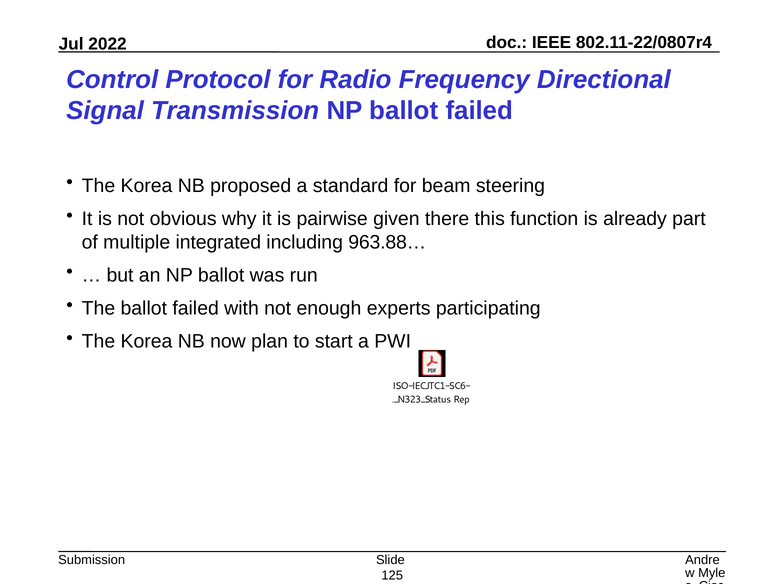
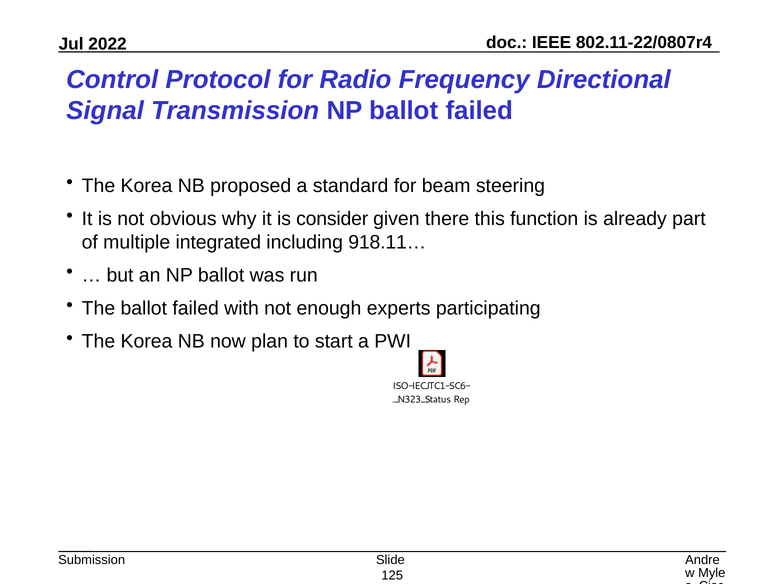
pairwise: pairwise -> consider
963.88…: 963.88… -> 918.11…
